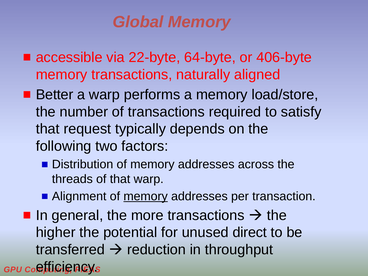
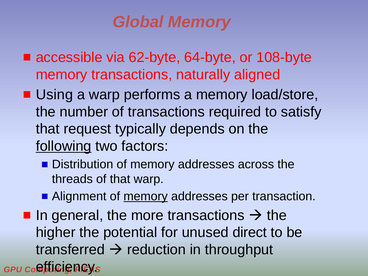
22-byte: 22-byte -> 62-byte
406-byte: 406-byte -> 108-byte
Better: Better -> Using
following underline: none -> present
